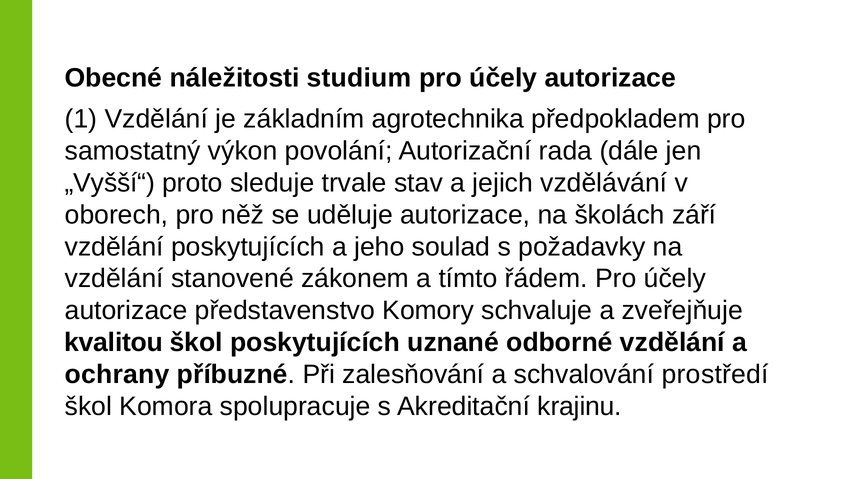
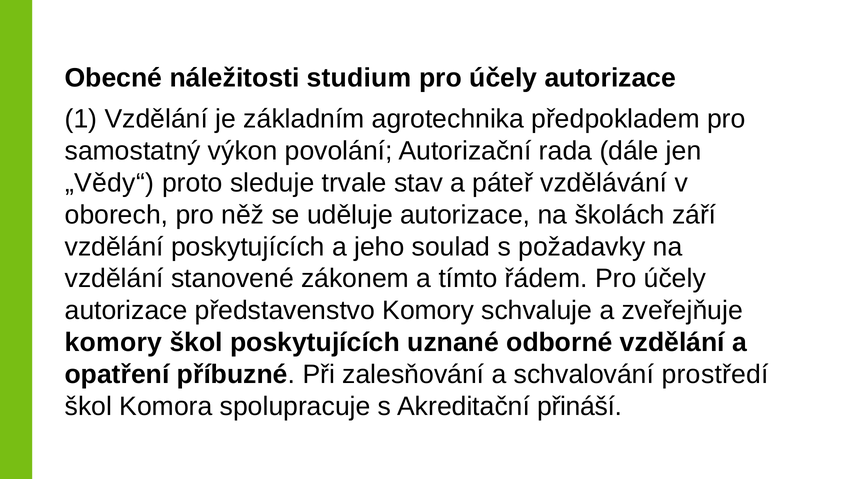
„Vyšší“: „Vyšší“ -> „Vědy“
jejich: jejich -> páteř
kvalitou at (114, 342): kvalitou -> komory
ochrany: ochrany -> opatření
krajinu: krajinu -> přináší
